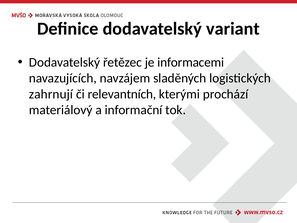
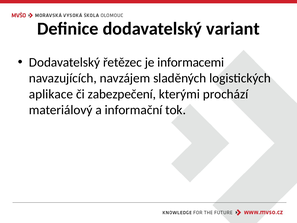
zahrnují: zahrnují -> aplikace
relevantních: relevantních -> zabezpečení
